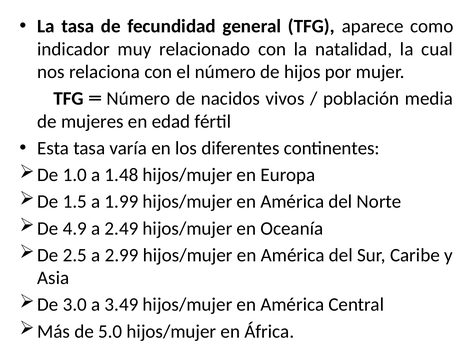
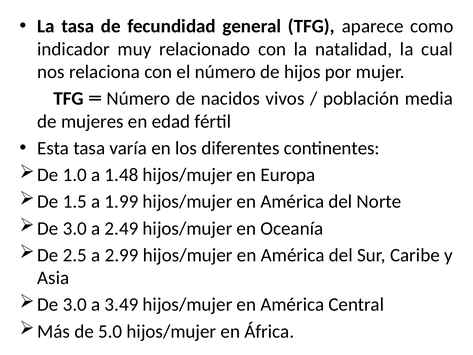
4.9 at (75, 228): 4.9 -> 3.0
